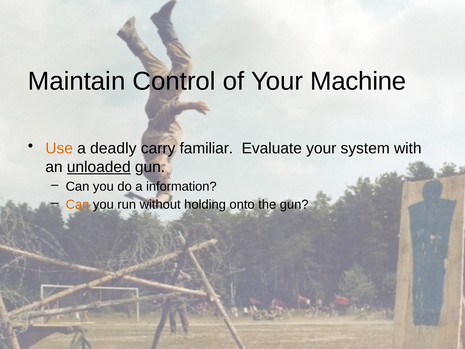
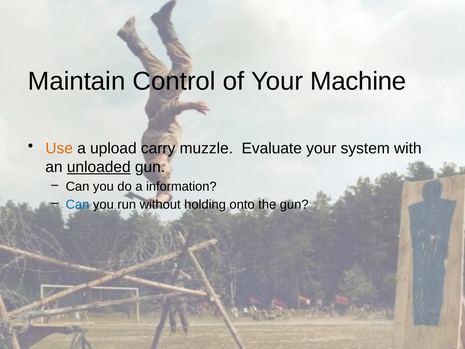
deadly: deadly -> upload
familiar: familiar -> muzzle
Can at (78, 204) colour: orange -> blue
